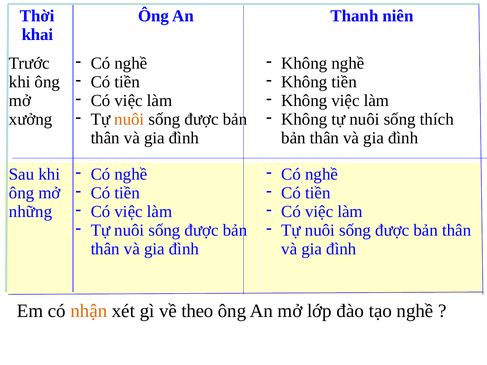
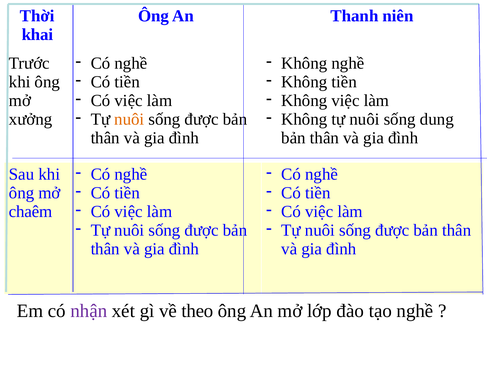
thích: thích -> dung
những: những -> chaêm
nhận colour: orange -> purple
